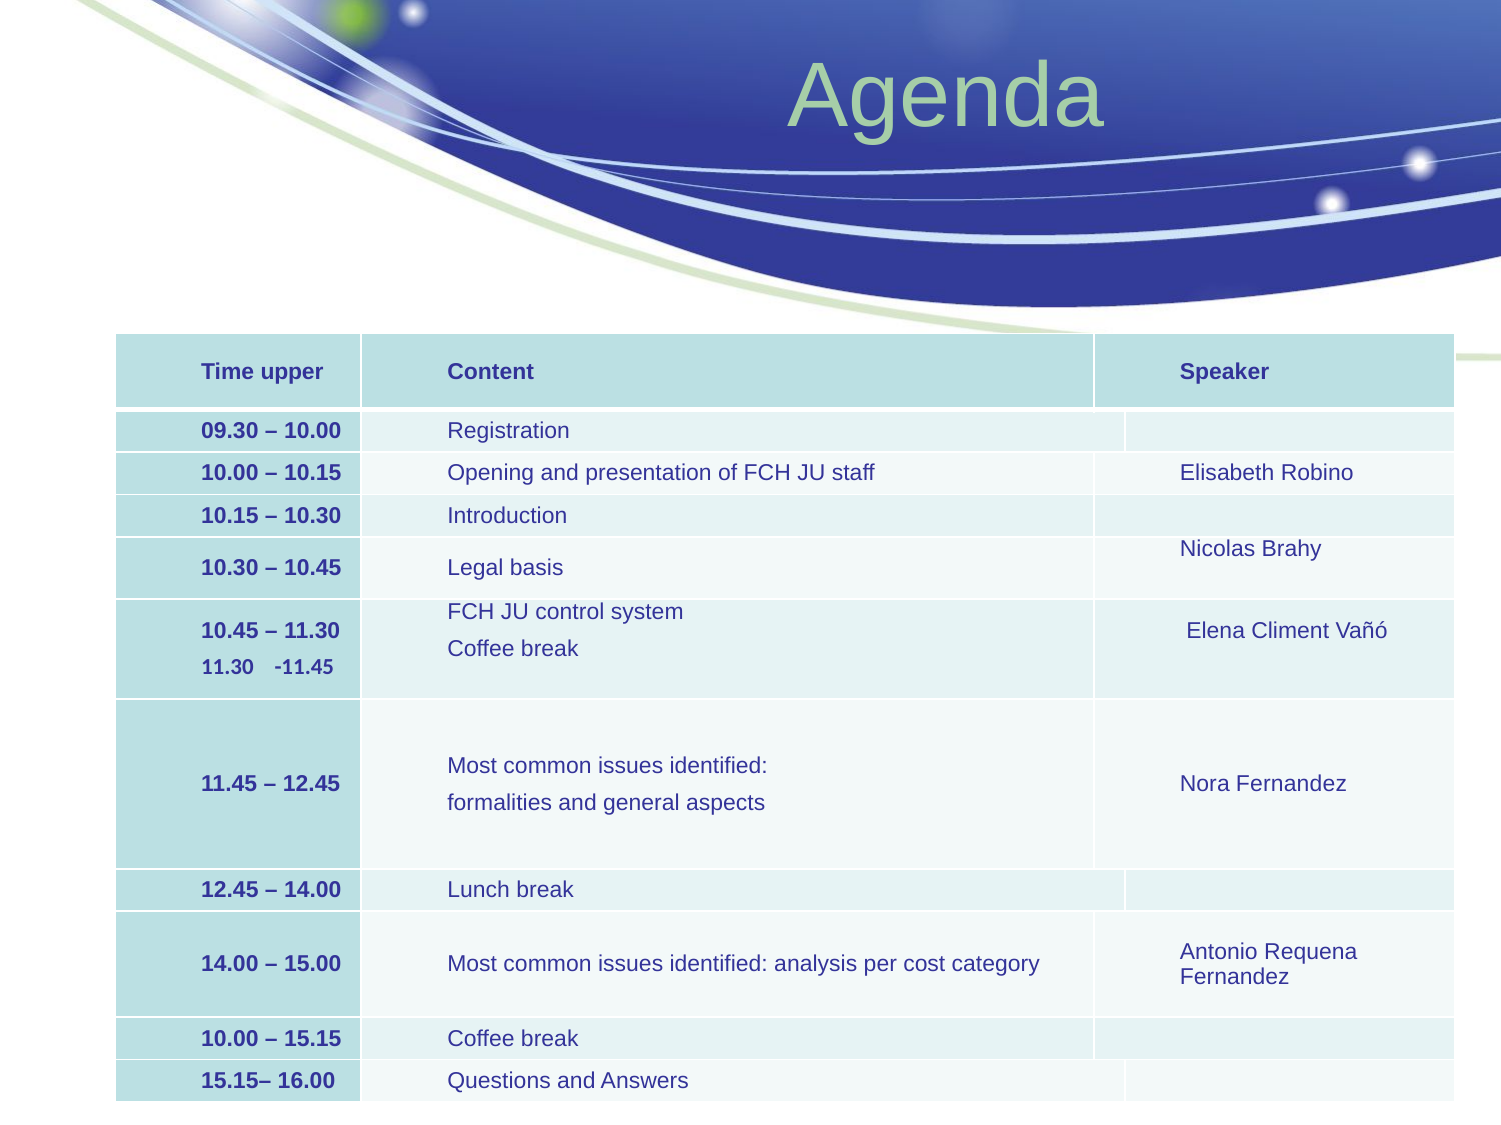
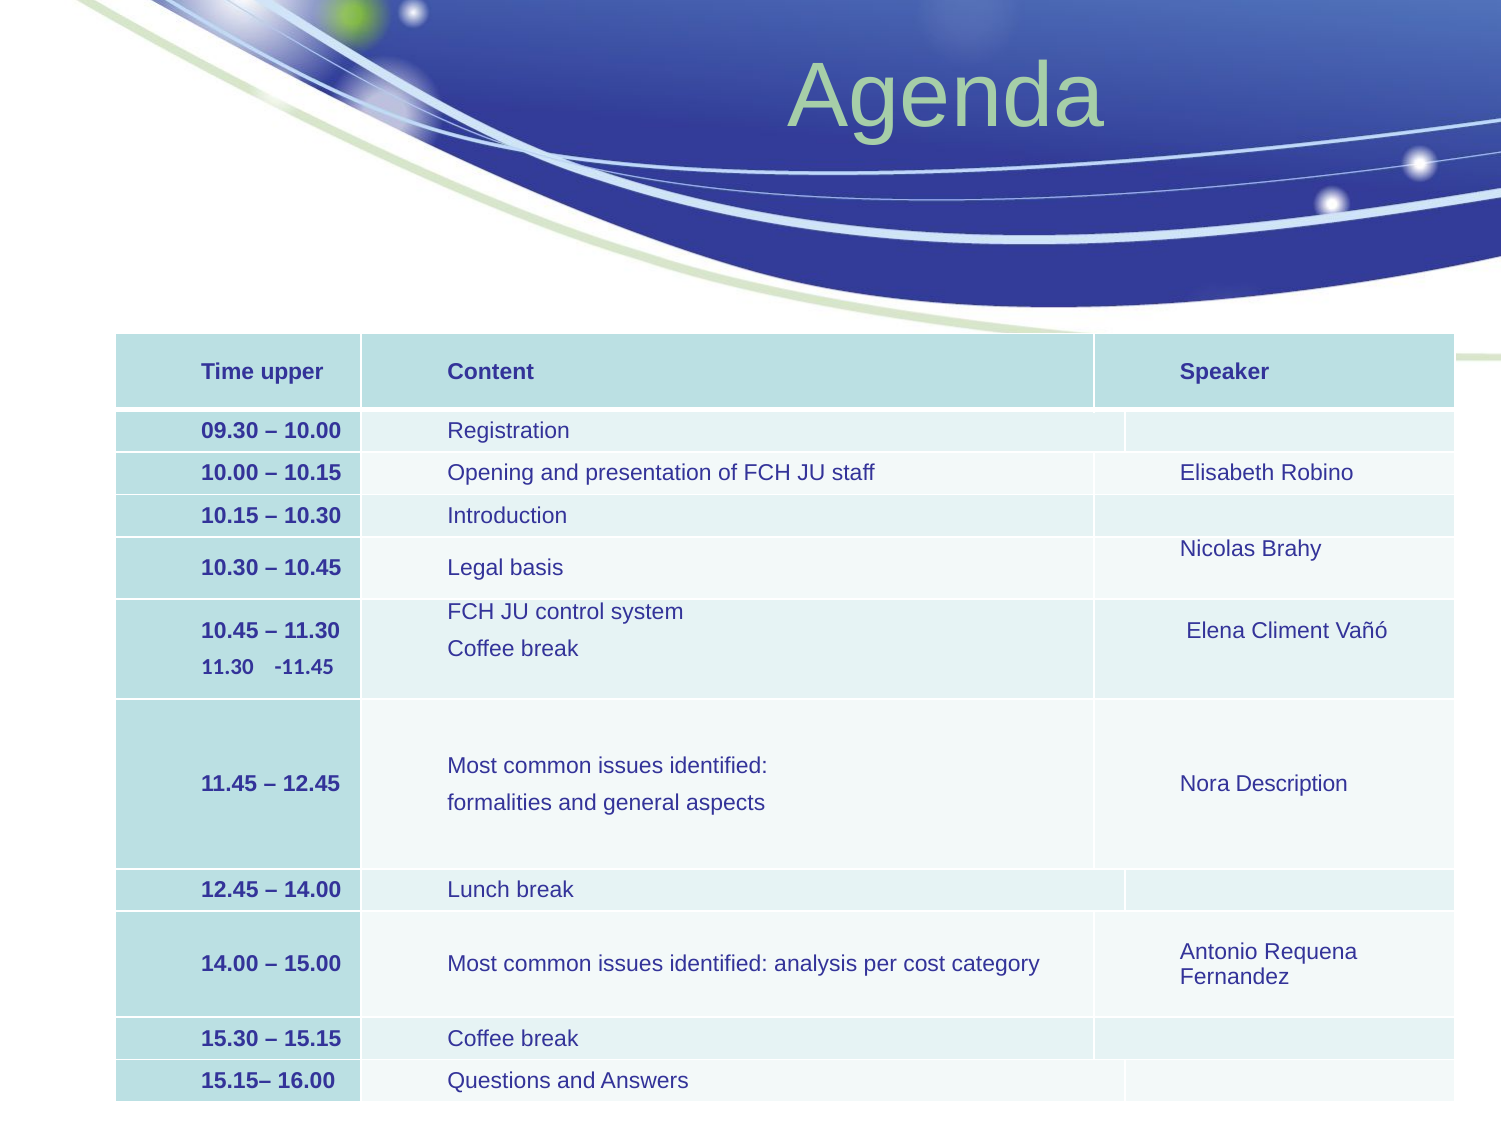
Nora Fernandez: Fernandez -> Description
10.00 at (230, 1039): 10.00 -> 15.30
